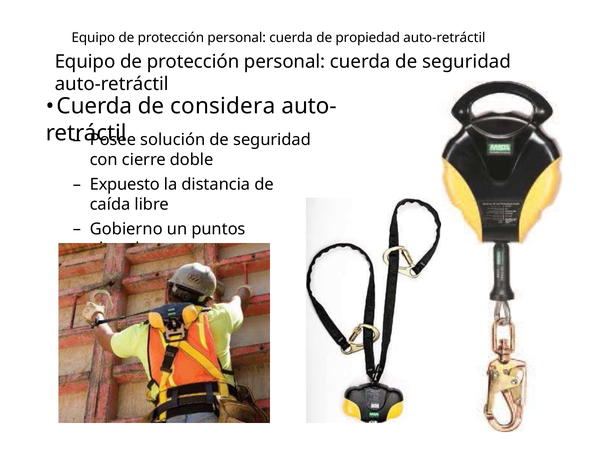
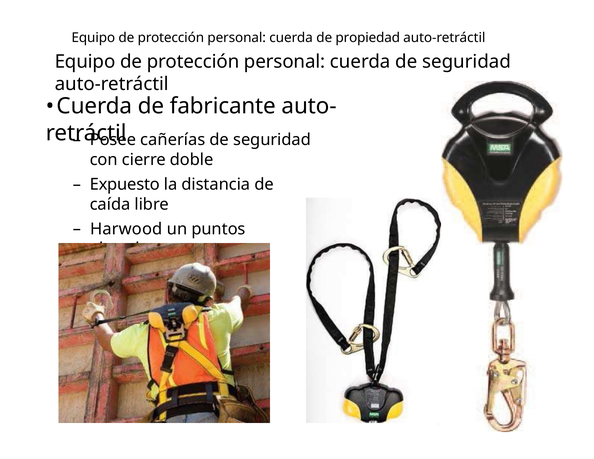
considera: considera -> fabricante
solución: solución -> cañerías
Gobierno: Gobierno -> Harwood
